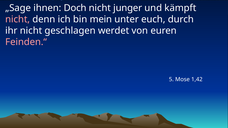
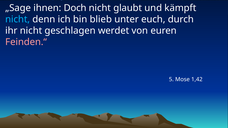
junger: junger -> glaubt
nicht at (18, 19) colour: pink -> light blue
mein: mein -> blieb
